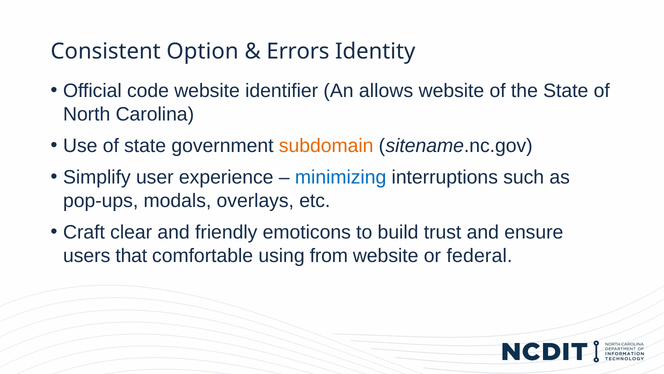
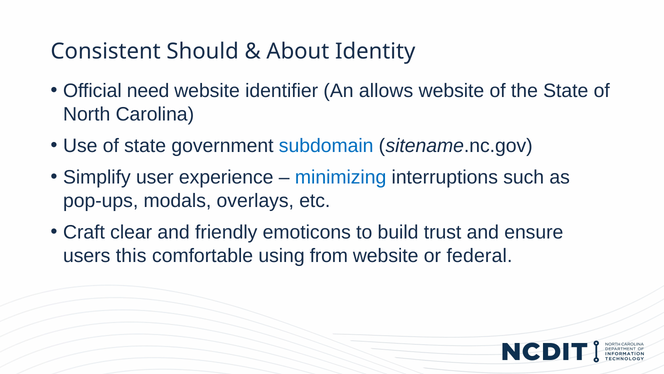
Option: Option -> Should
Errors: Errors -> About
code: code -> need
subdomain colour: orange -> blue
that: that -> this
